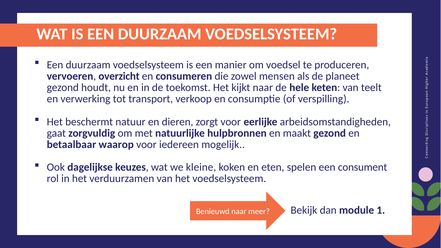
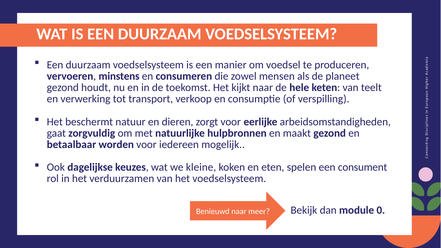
overzicht: overzicht -> minstens
waarop: waarop -> worden
1: 1 -> 0
